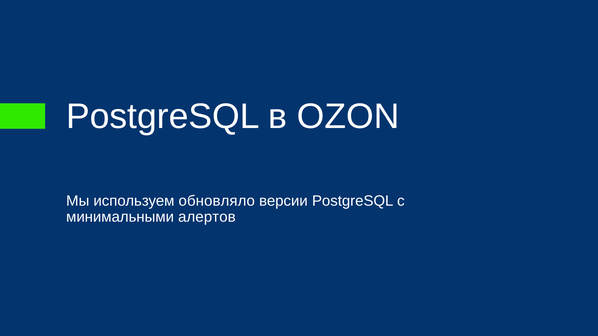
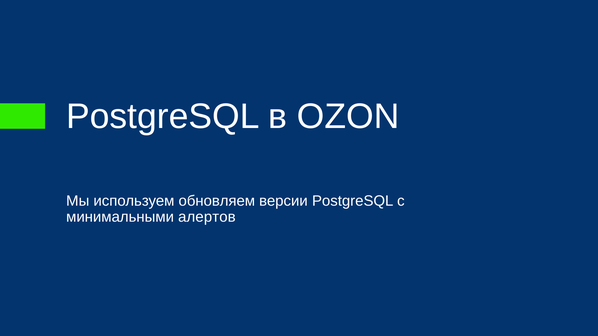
обновляло: обновляло -> обновляем
